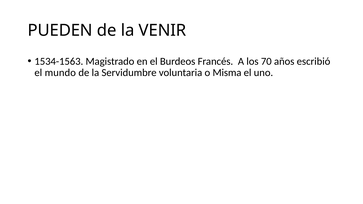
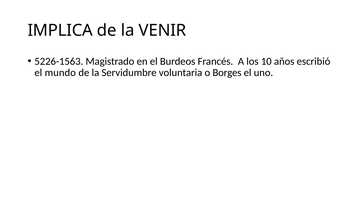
PUEDEN: PUEDEN -> IMPLICA
1534-1563: 1534-1563 -> 5226-1563
70: 70 -> 10
Misma: Misma -> Borges
